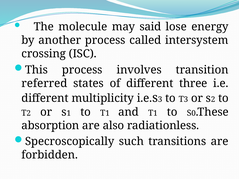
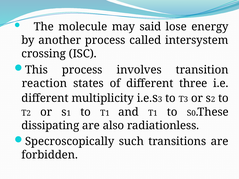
referred: referred -> reaction
absorption: absorption -> dissipating
